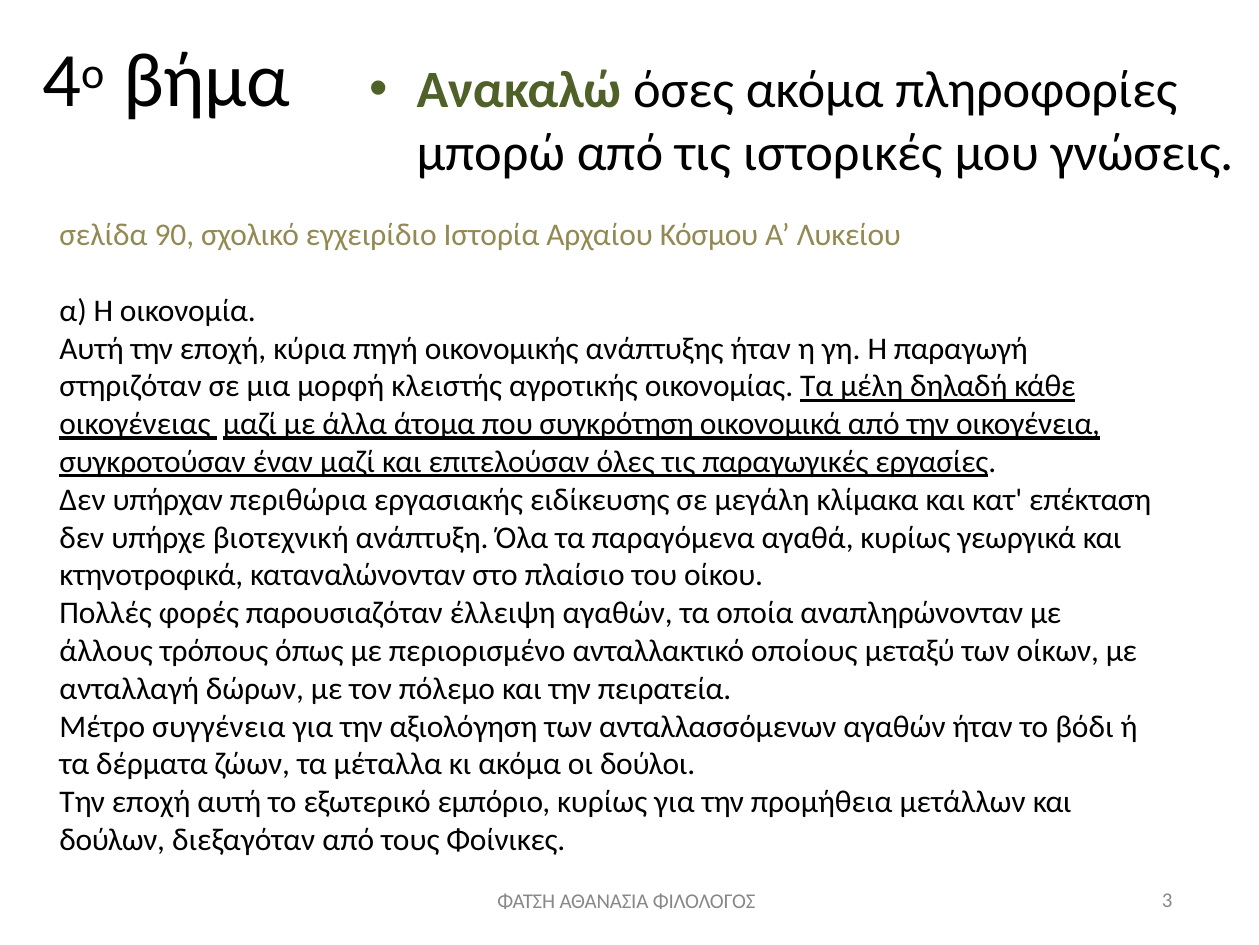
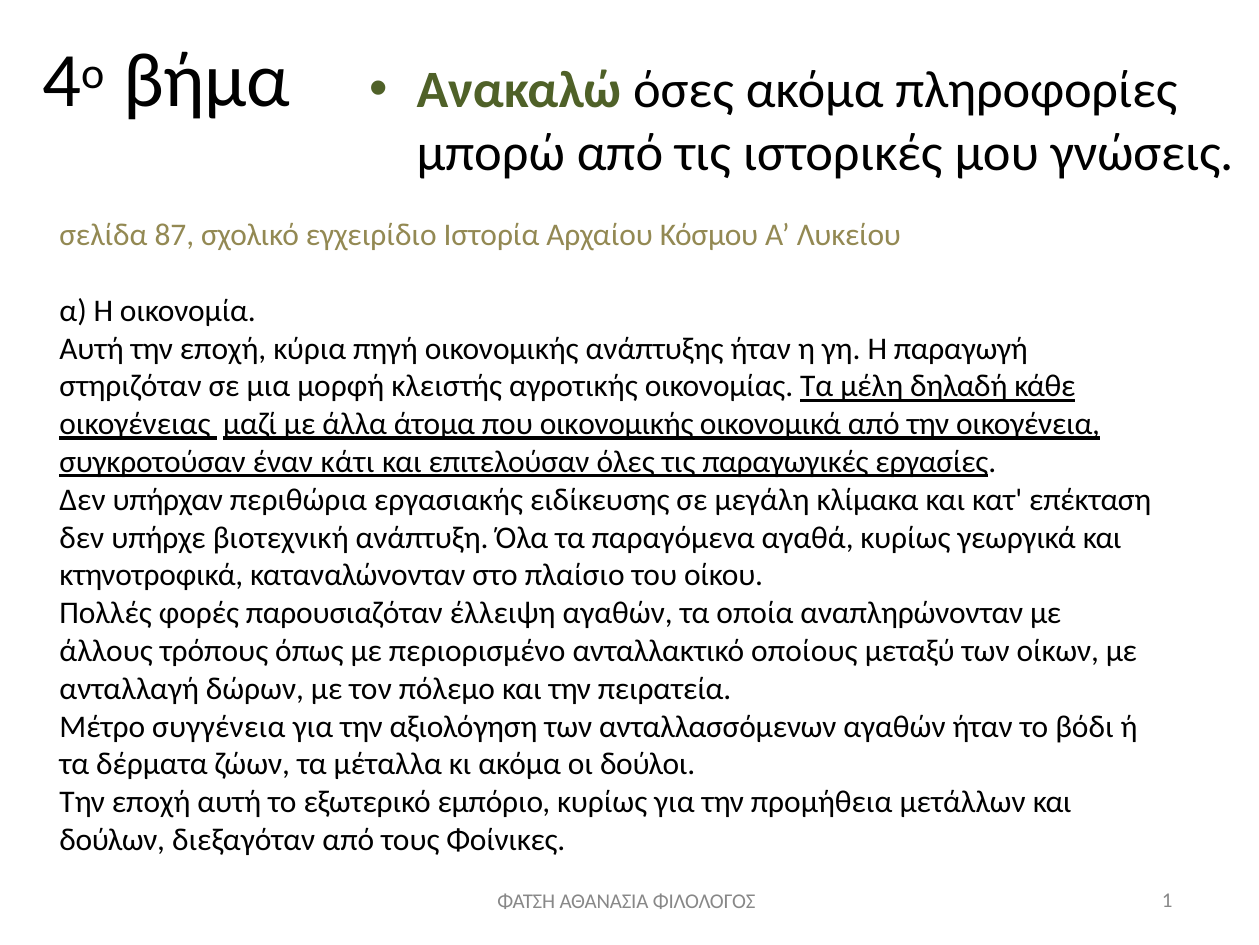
90: 90 -> 87
που συγκρότηση: συγκρότηση -> οικονομικής
έναν μαζί: μαζί -> κάτι
3: 3 -> 1
